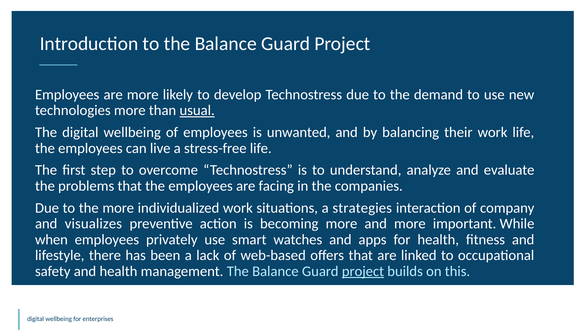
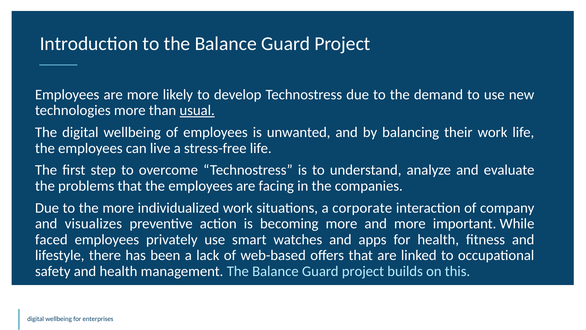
strategies: strategies -> corporate
when: when -> faced
project at (363, 271) underline: present -> none
